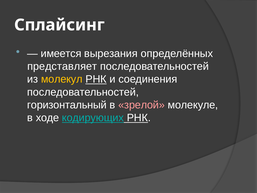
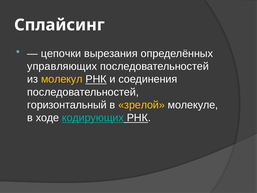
имеется: имеется -> цепочки
представляет: представляет -> управляющих
зрелой colour: pink -> yellow
